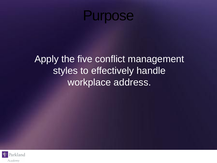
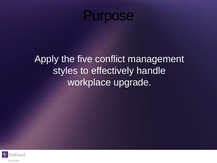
address: address -> upgrade
